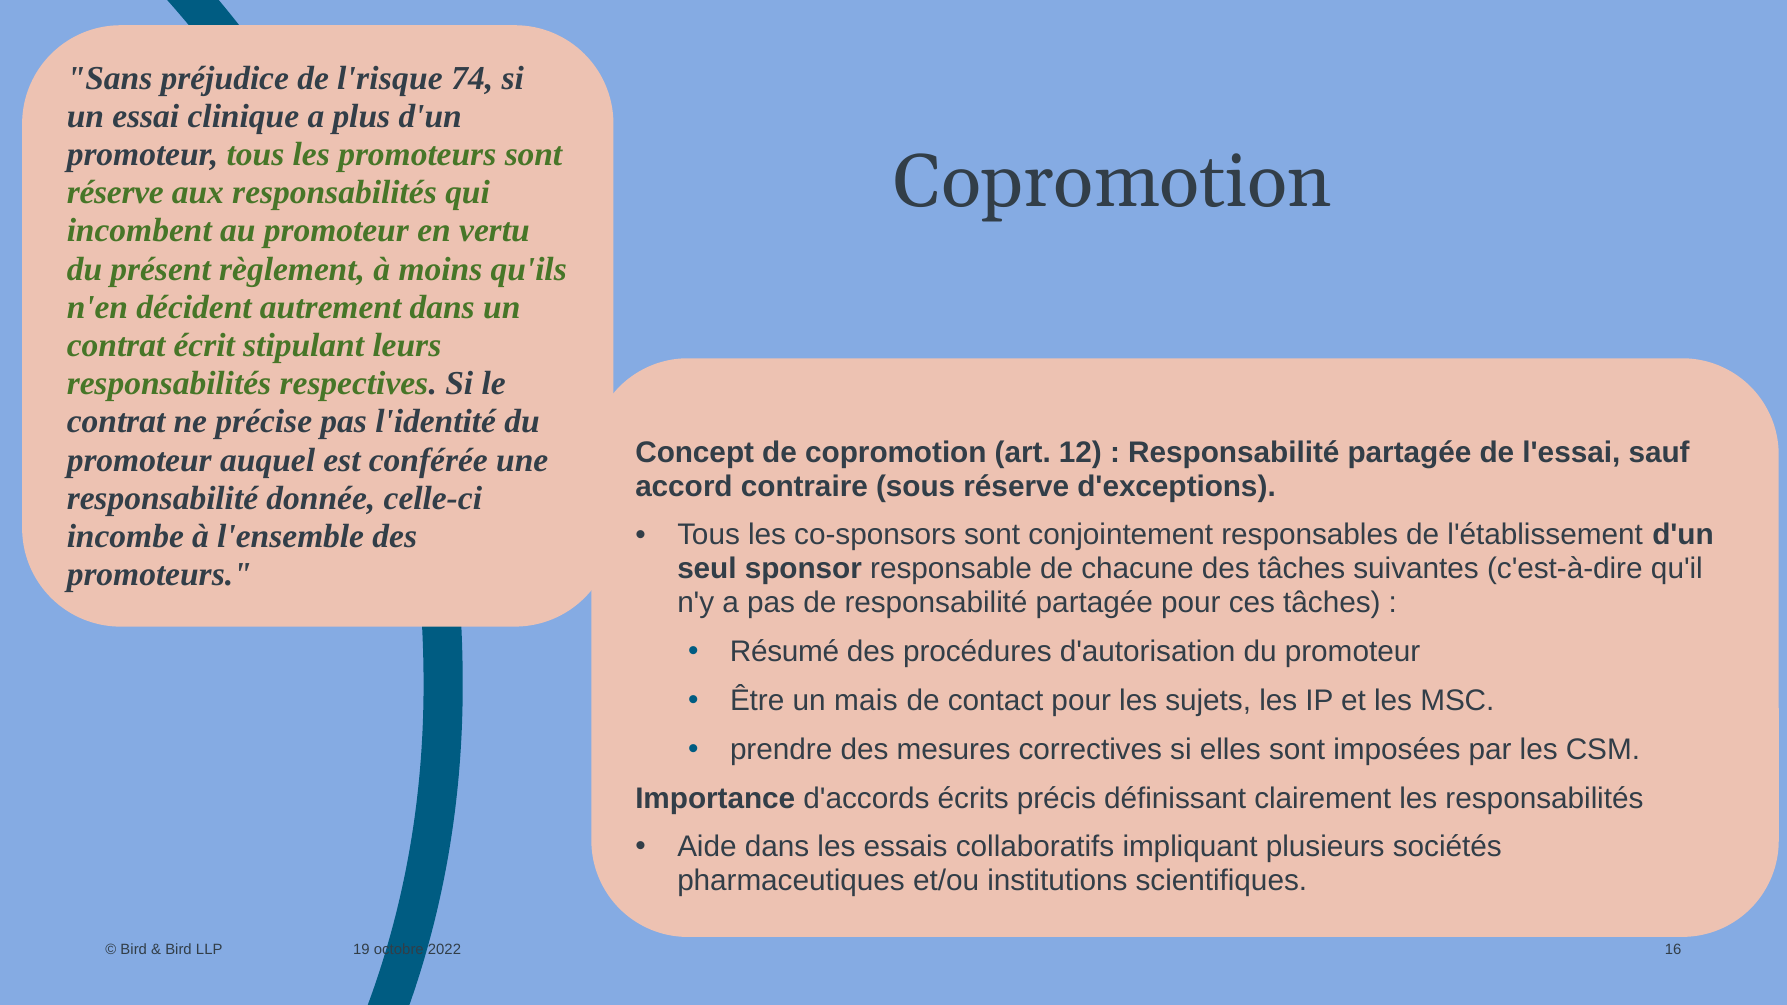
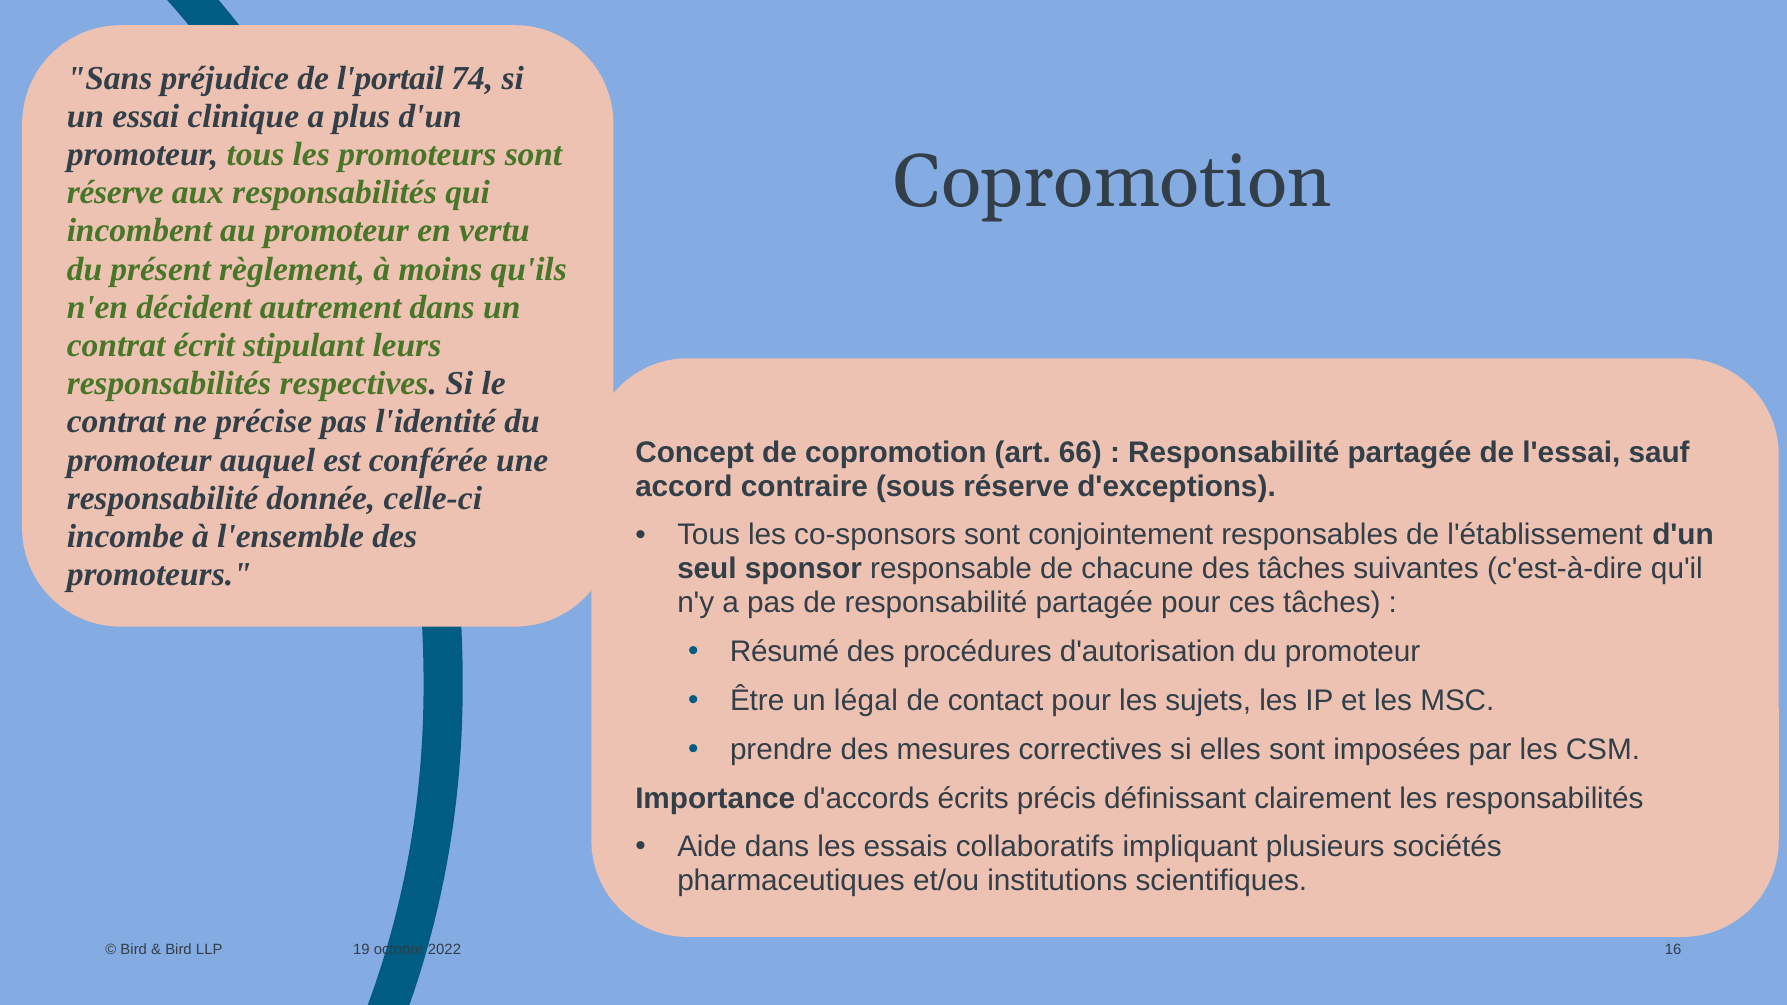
l'risque: l'risque -> l'portail
12: 12 -> 66
mais: mais -> légal
